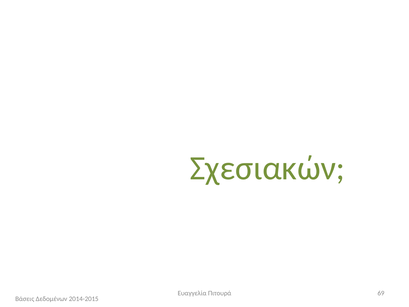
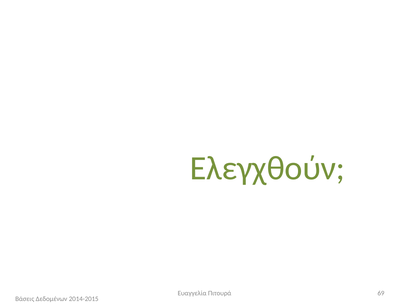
Σχεσιακών: Σχεσιακών -> Ελεγχθούν
